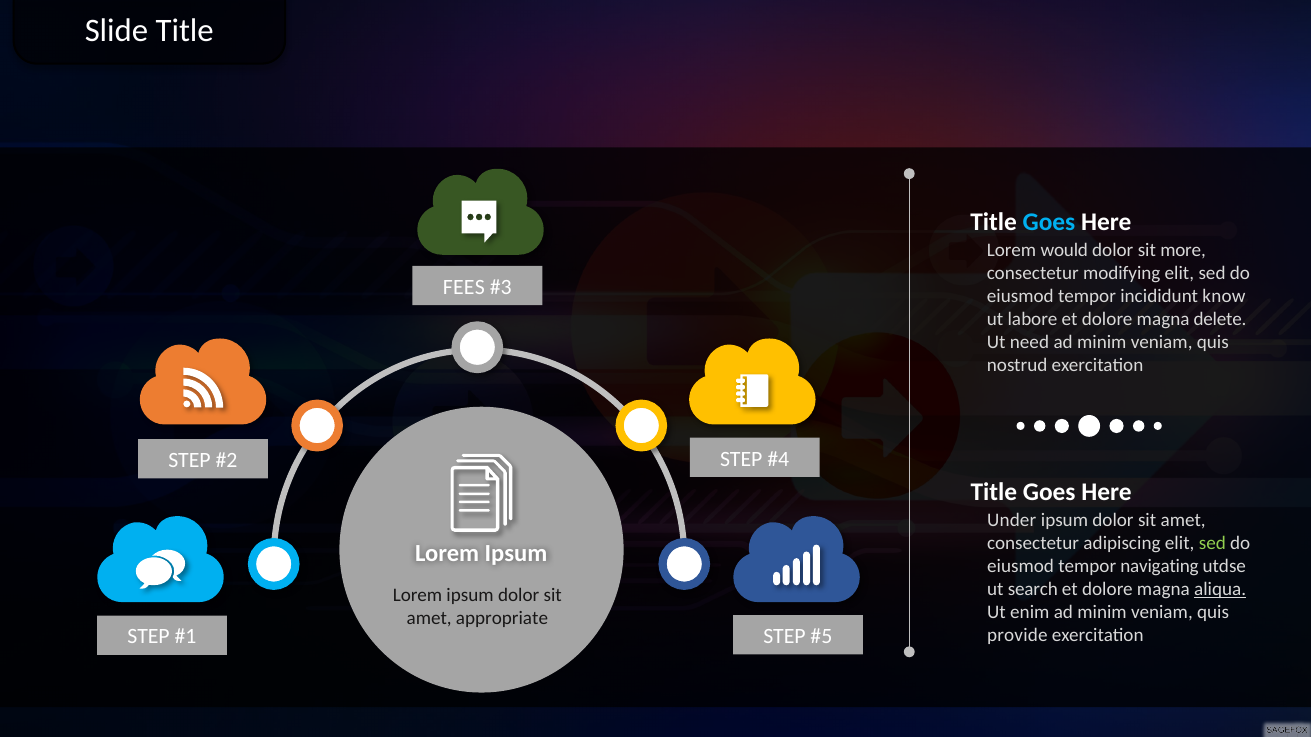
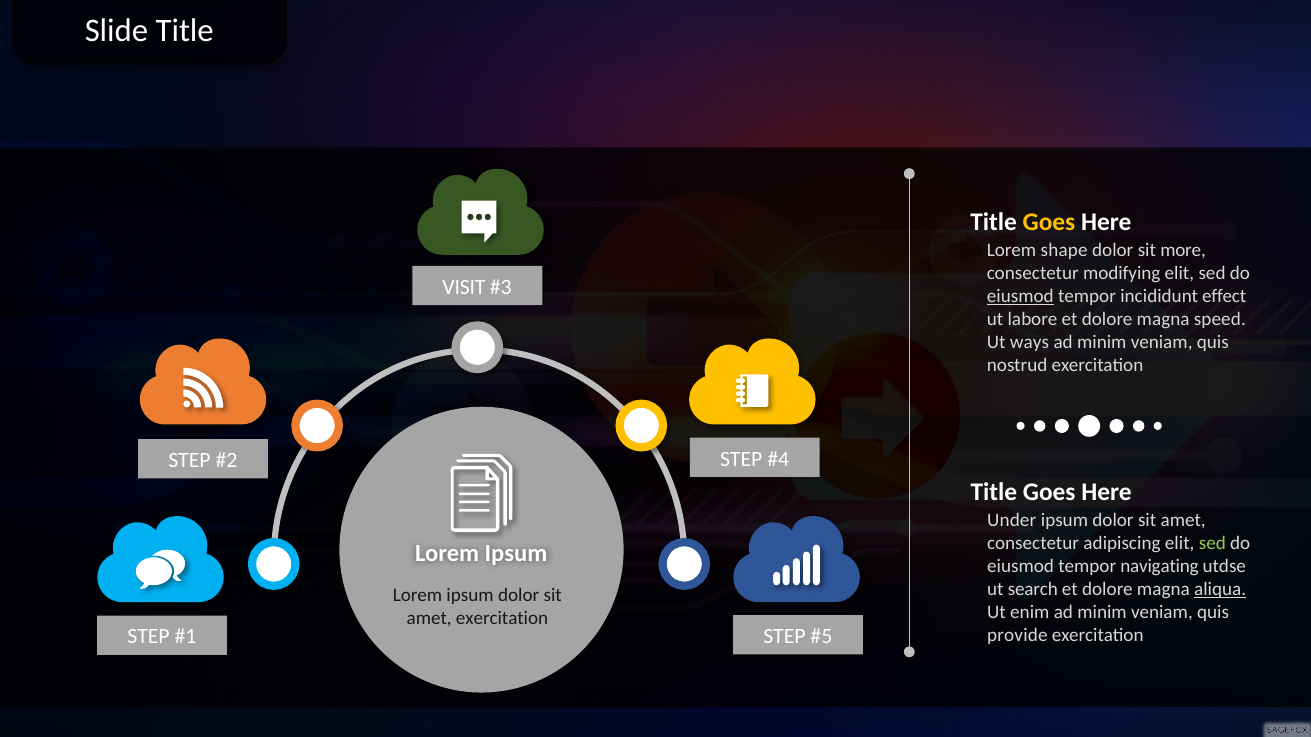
Goes at (1049, 222) colour: light blue -> yellow
would: would -> shape
FEES: FEES -> VISIT
eiusmod at (1020, 296) underline: none -> present
know: know -> effect
delete: delete -> speed
need: need -> ways
amet appropriate: appropriate -> exercitation
